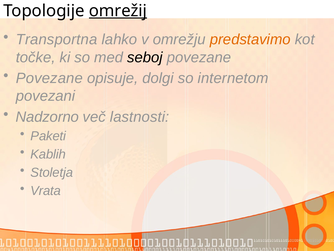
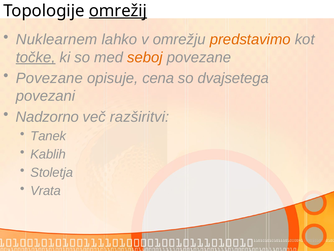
Transportna: Transportna -> Nuklearnem
točke underline: none -> present
seboj colour: black -> orange
dolgi: dolgi -> cena
internetom: internetom -> dvajsetega
lastnosti: lastnosti -> razširitvi
Paketi: Paketi -> Tanek
